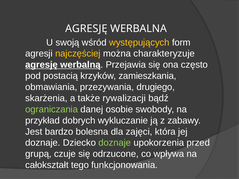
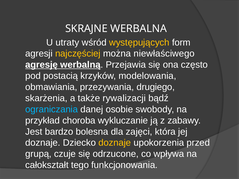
AGRESJĘ at (86, 29): AGRESJĘ -> SKRAJNE
swoją: swoją -> utraty
charakteryzuje: charakteryzuje -> niewłaściwego
zamieszkania: zamieszkania -> modelowania
ograniczania colour: light green -> light blue
dobrych: dobrych -> choroba
doznaje at (115, 143) colour: light green -> yellow
